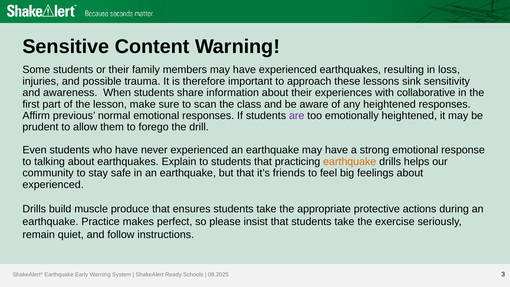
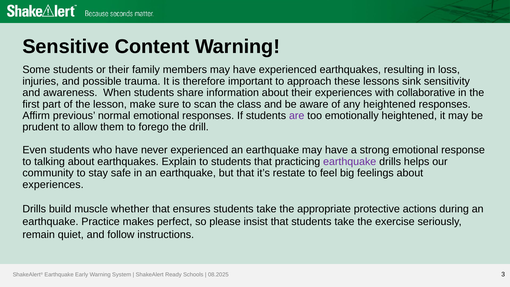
earthquake at (350, 162) colour: orange -> purple
friends: friends -> restate
experienced at (53, 185): experienced -> experiences
produce: produce -> whether
